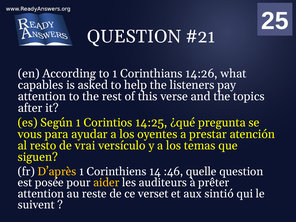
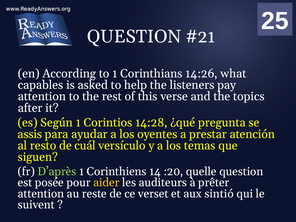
14:25: 14:25 -> 14:28
vous: vous -> assis
vrai: vrai -> cuál
D’après colour: yellow -> light green
:46: :46 -> :20
